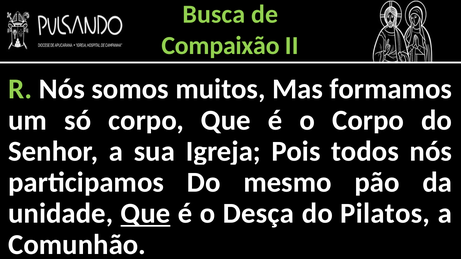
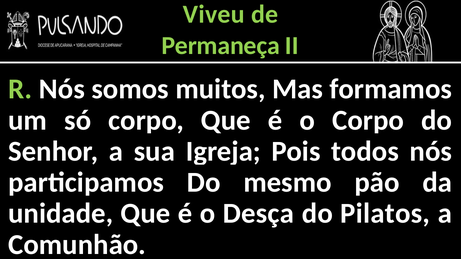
Busca: Busca -> Viveu
Compaixão: Compaixão -> Permaneça
Que at (145, 214) underline: present -> none
